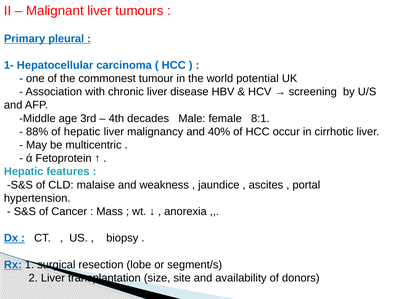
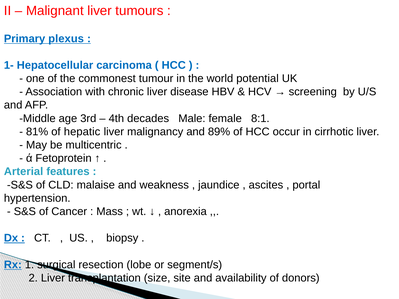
pleural: pleural -> plexus
88%: 88% -> 81%
40%: 40% -> 89%
Hepatic at (24, 172): Hepatic -> Arterial
